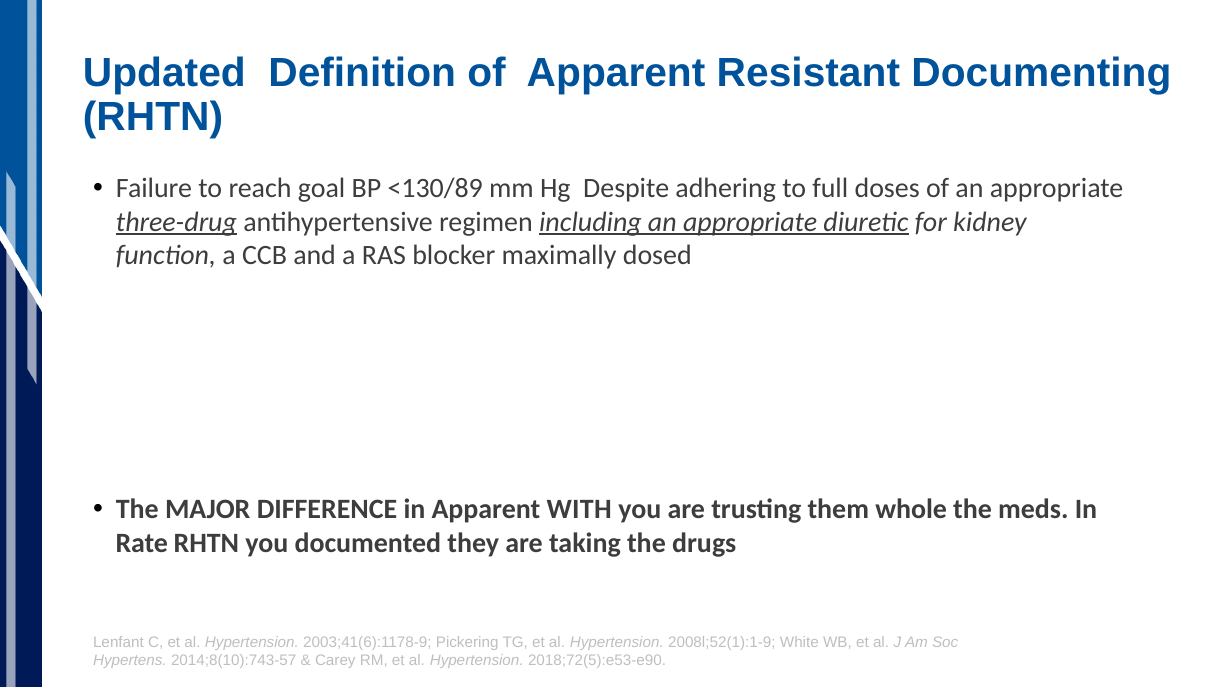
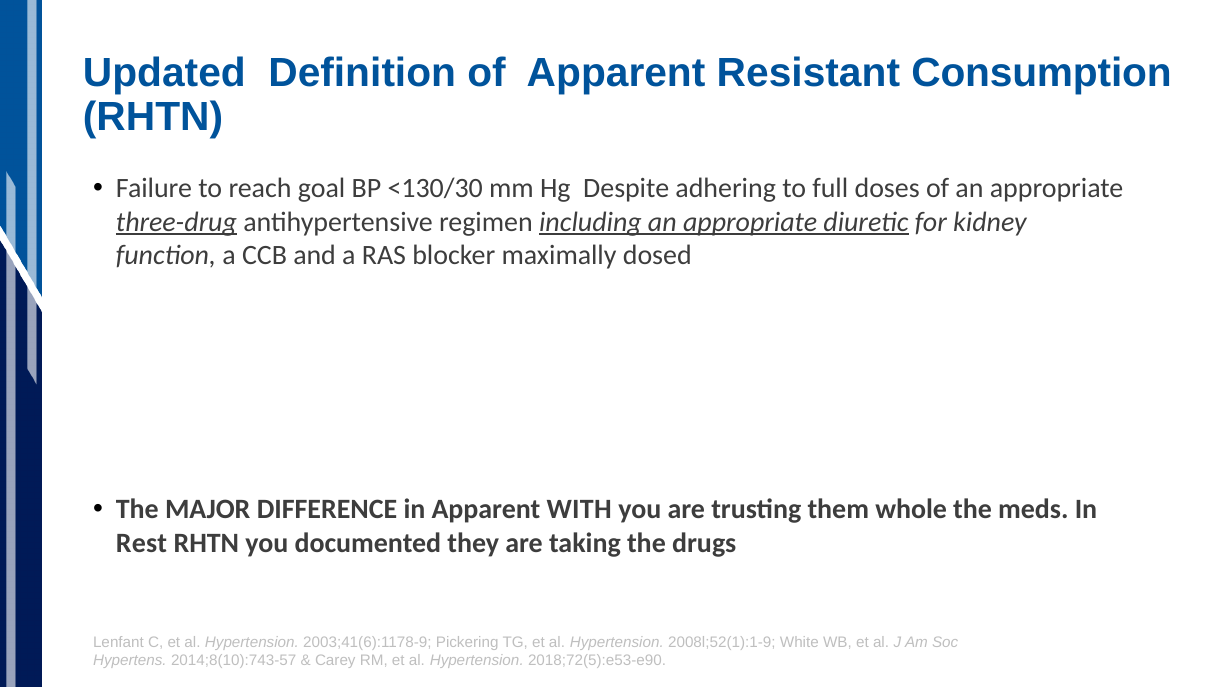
Resistant Documenting: Documenting -> Consumption
<130/89: <130/89 -> <130/30
Rate: Rate -> Rest
